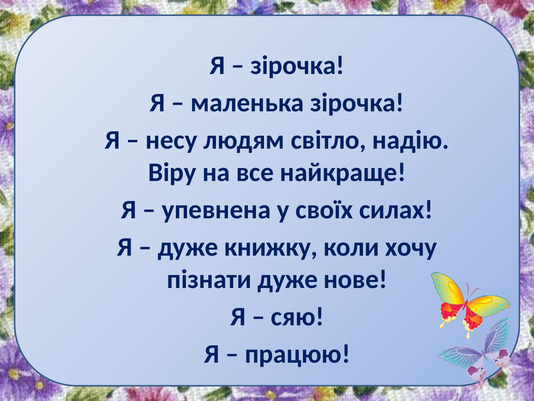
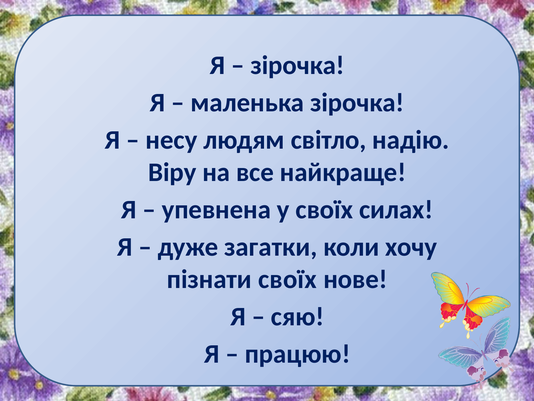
книжку: книжку -> загатки
пізнати дуже: дуже -> своїх
